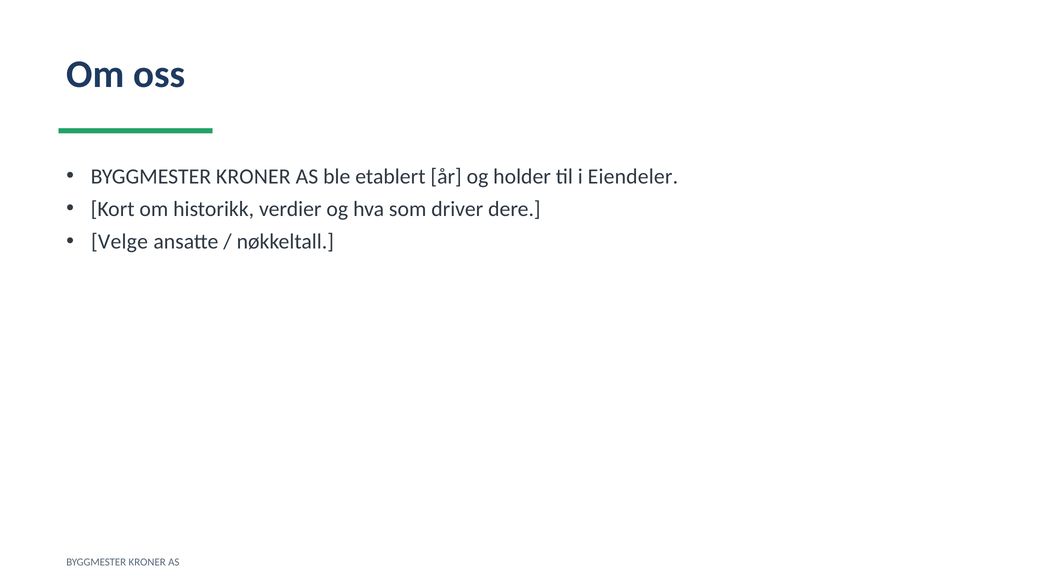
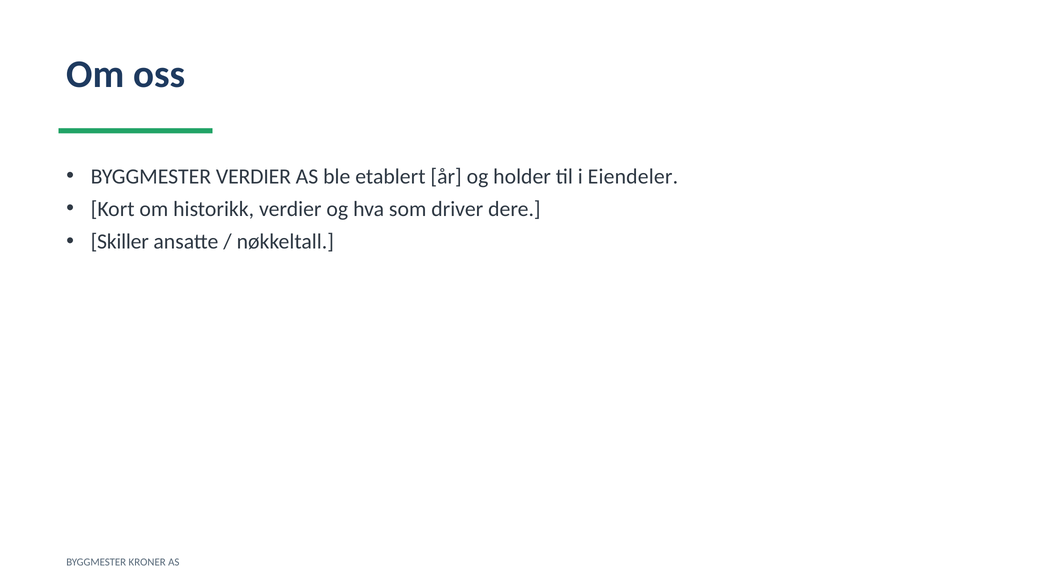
KRONER at (253, 176): KRONER -> VERDIER
Velge: Velge -> Skiller
